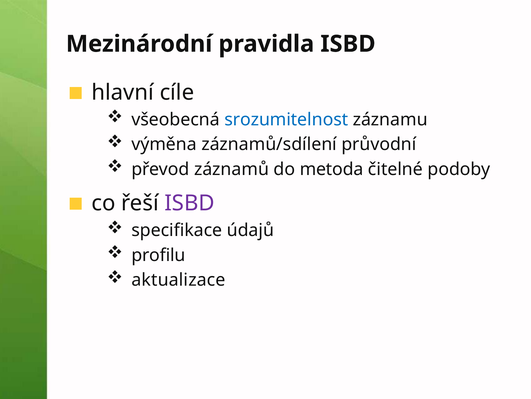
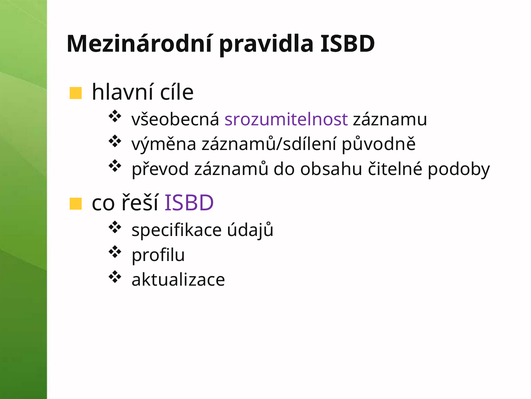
srozumitelnost colour: blue -> purple
průvodní: průvodní -> původně
metoda: metoda -> obsahu
